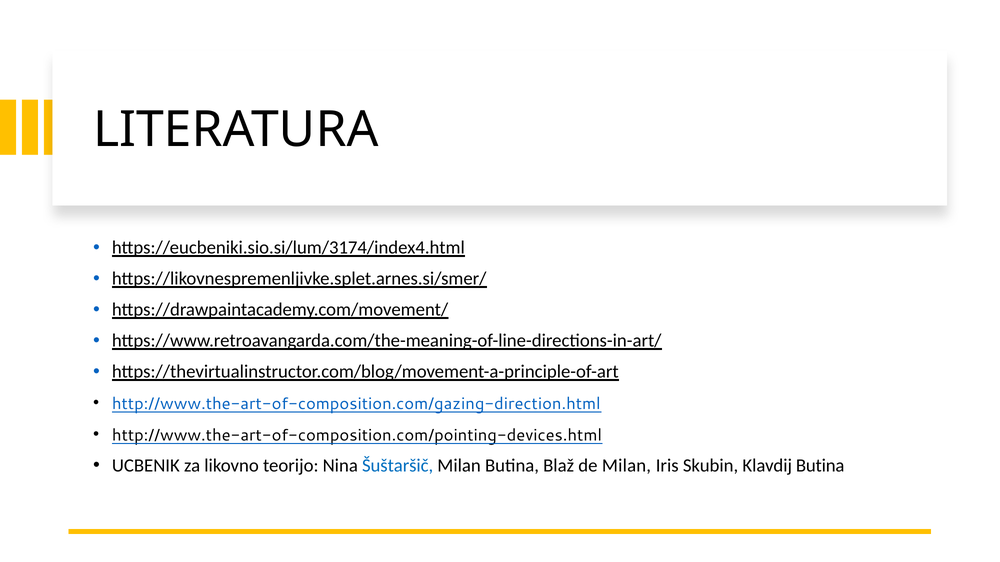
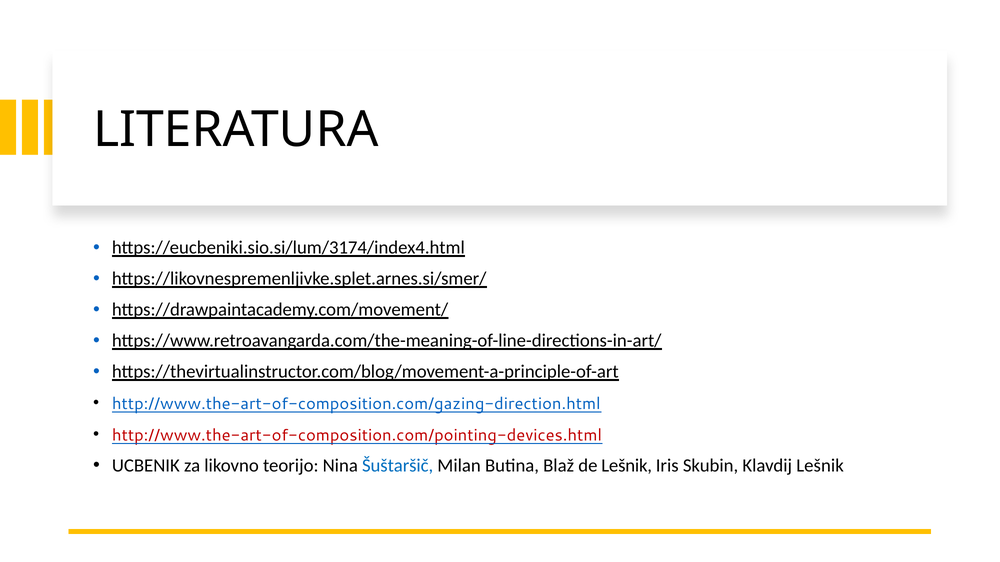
http://www.the-art-of-composition.com/pointing-devices.html colour: black -> red
de Milan: Milan -> Lešnik
Klavdij Butina: Butina -> Lešnik
